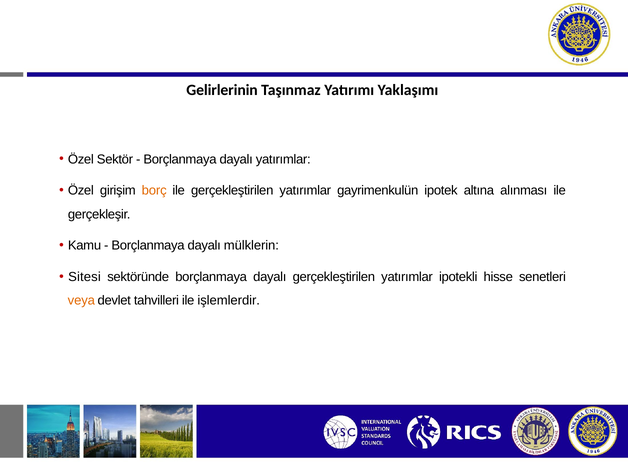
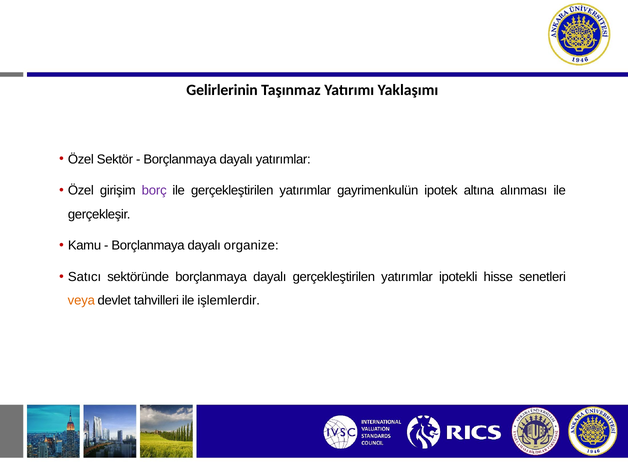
borç colour: orange -> purple
mülklerin: mülklerin -> organize
Sitesi: Sitesi -> Satıcı
